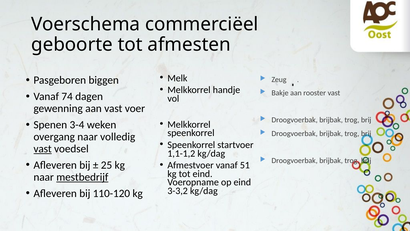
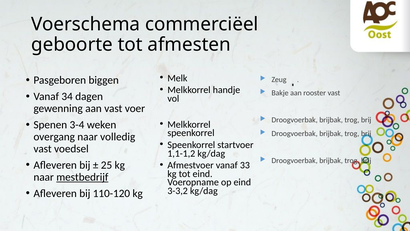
74: 74 -> 34
vast at (43, 149) underline: present -> none
51: 51 -> 33
